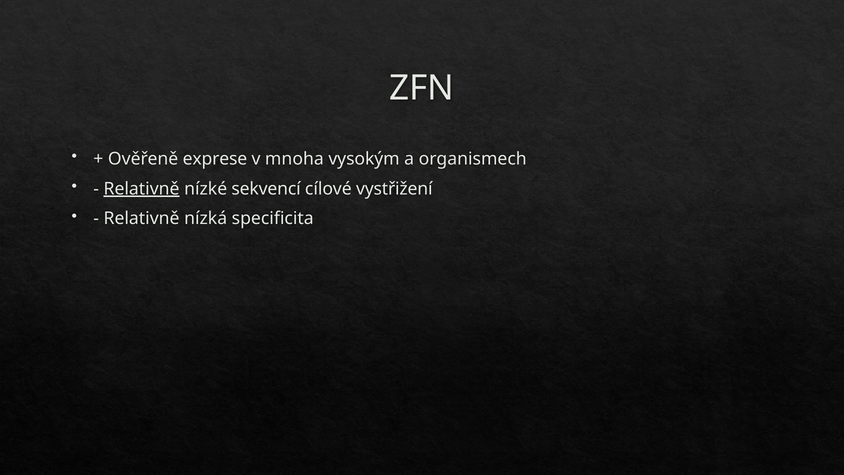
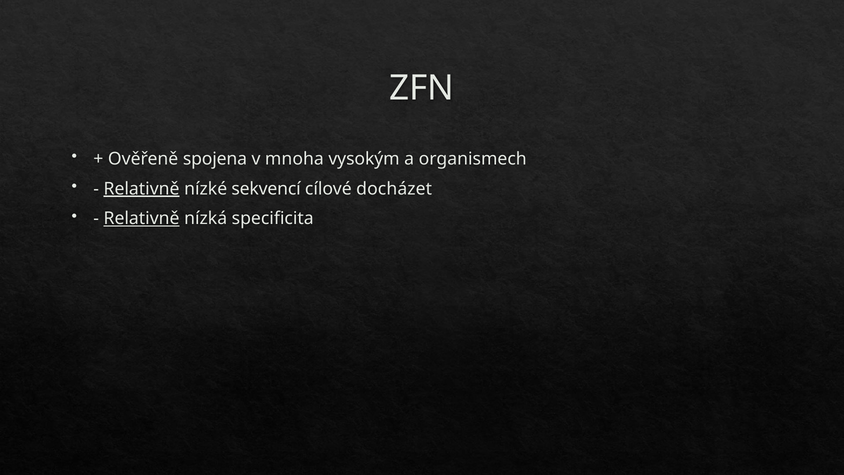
exprese: exprese -> spojena
vystřižení: vystřižení -> docházet
Relativně at (142, 219) underline: none -> present
